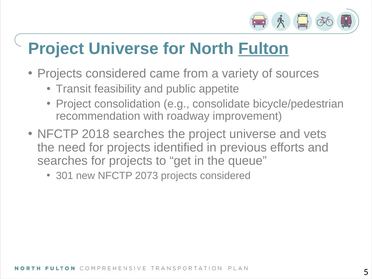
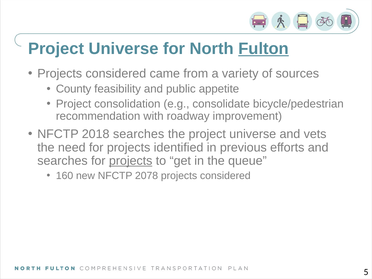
Transit: Transit -> County
projects at (131, 161) underline: none -> present
301: 301 -> 160
2073: 2073 -> 2078
